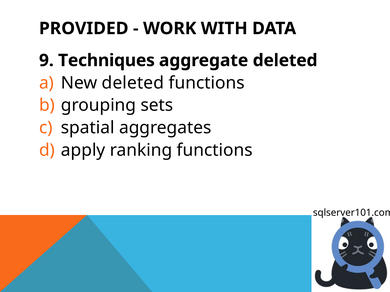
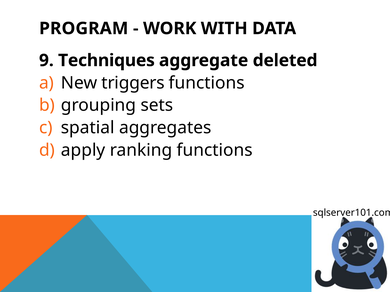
PROVIDED: PROVIDED -> PROGRAM
New deleted: deleted -> triggers
